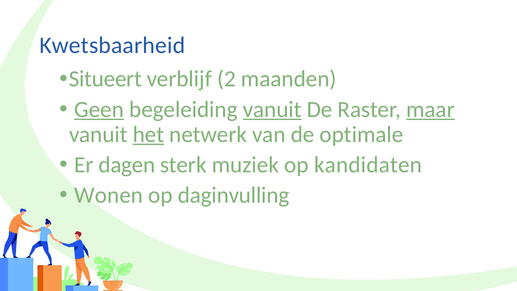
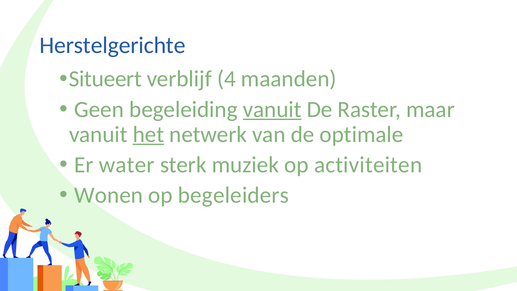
Kwetsbaarheid: Kwetsbaarheid -> Herstelgerichte
2: 2 -> 4
Geen underline: present -> none
maar underline: present -> none
dagen: dagen -> water
kandidaten: kandidaten -> activiteiten
daginvulling: daginvulling -> begeleiders
